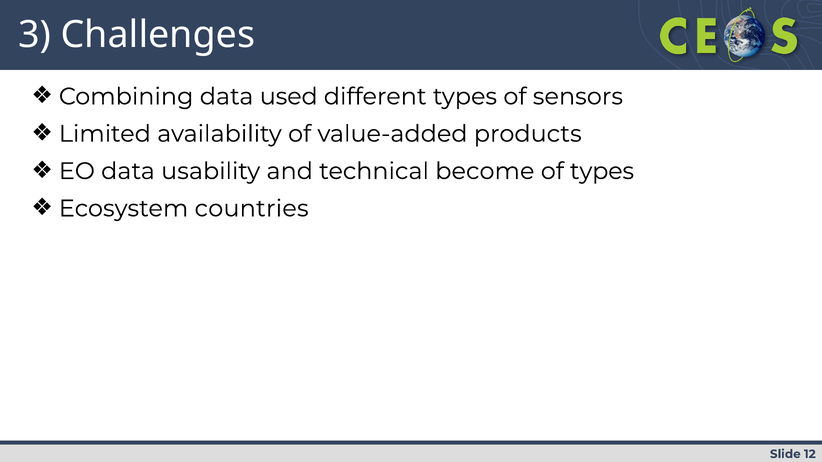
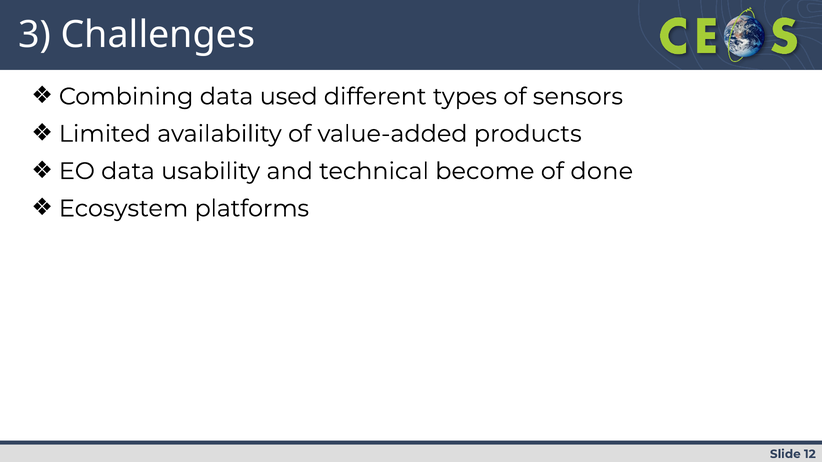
of types: types -> done
countries: countries -> platforms
